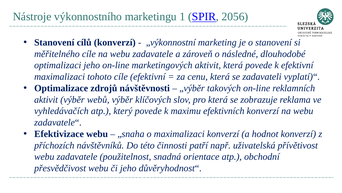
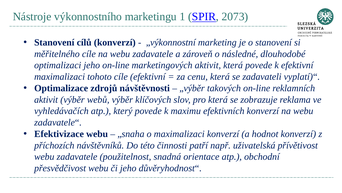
2056: 2056 -> 2073
